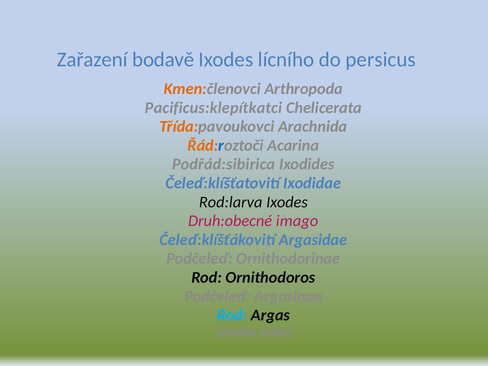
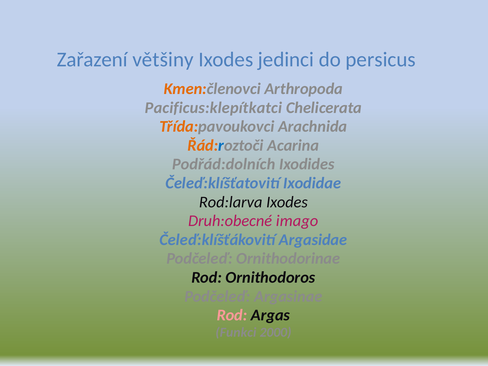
bodavě: bodavě -> většiny
lícního: lícního -> jedinci
Podřád:sibirica: Podřád:sibirica -> Podřád:dolních
Rod at (232, 315) colour: light blue -> pink
Stádia: Stádia -> Funkci
